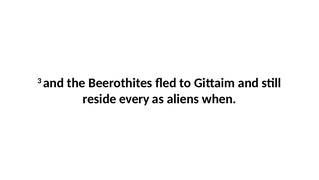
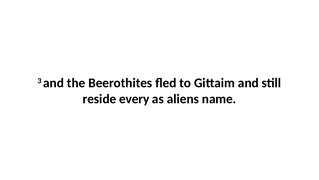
when: when -> name
